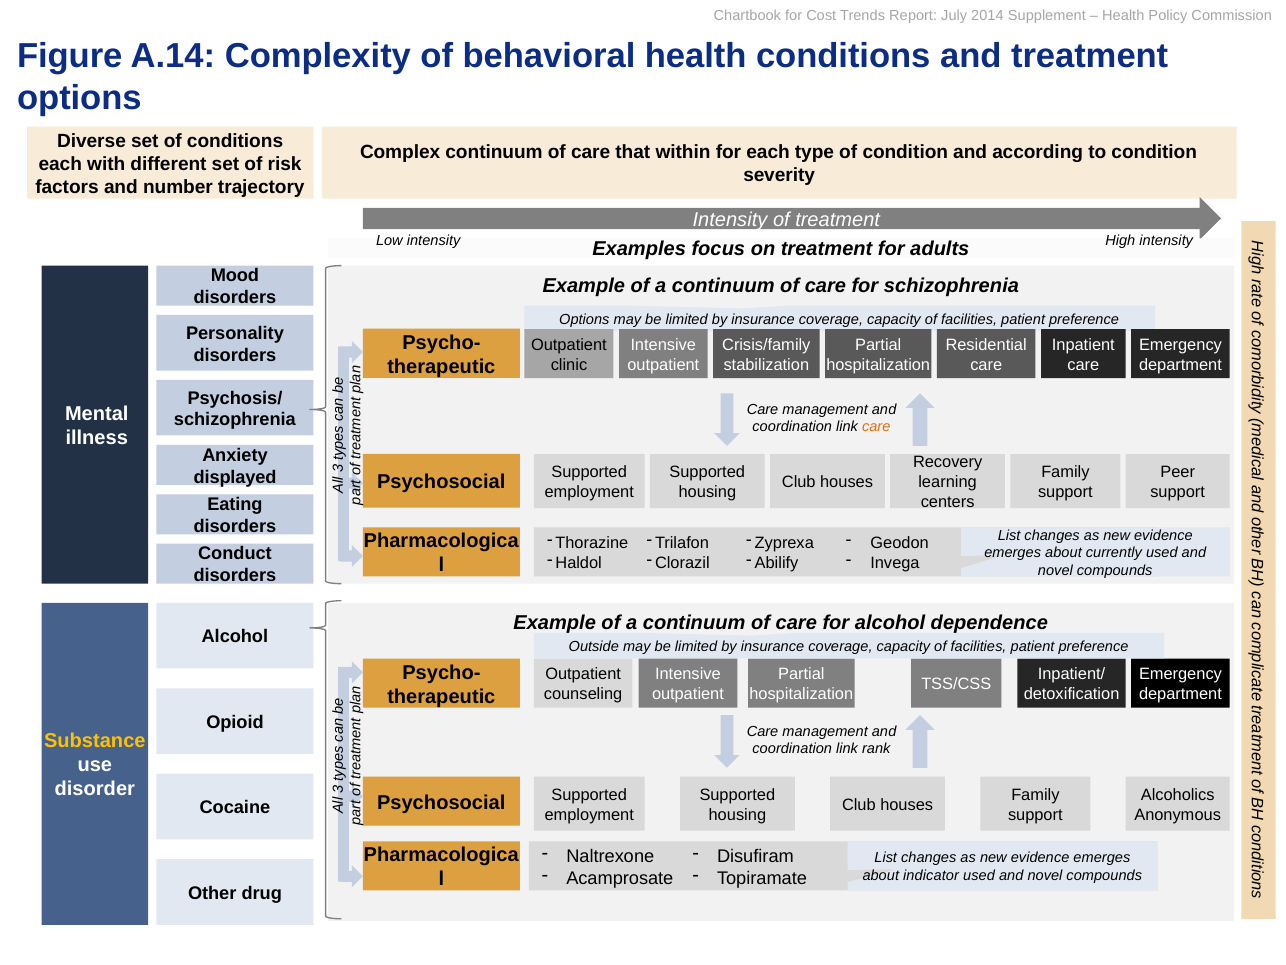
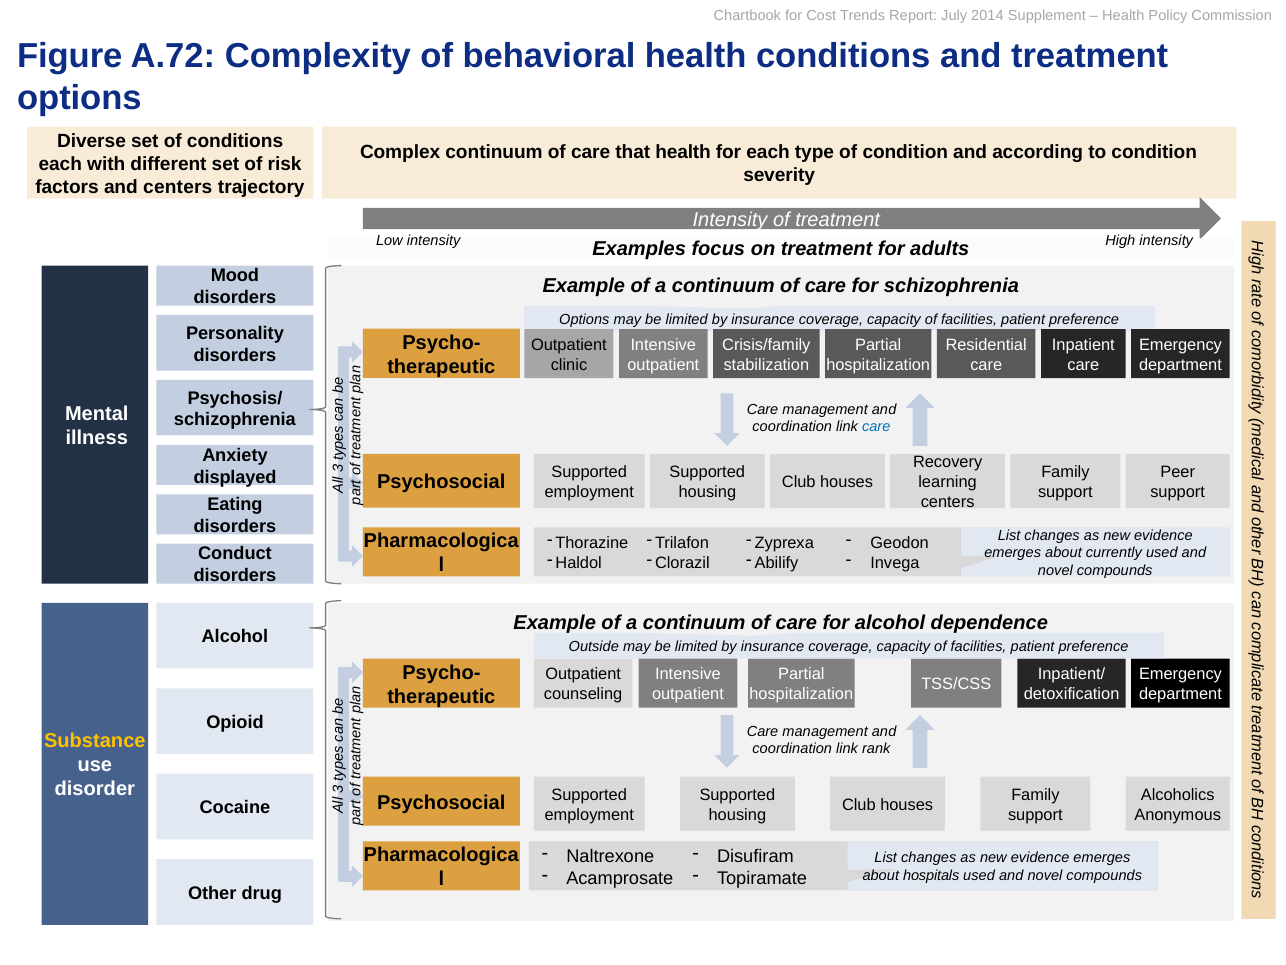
A.14: A.14 -> A.72
that within: within -> health
and number: number -> centers
care at (876, 427) colour: orange -> blue
indicator: indicator -> hospitals
